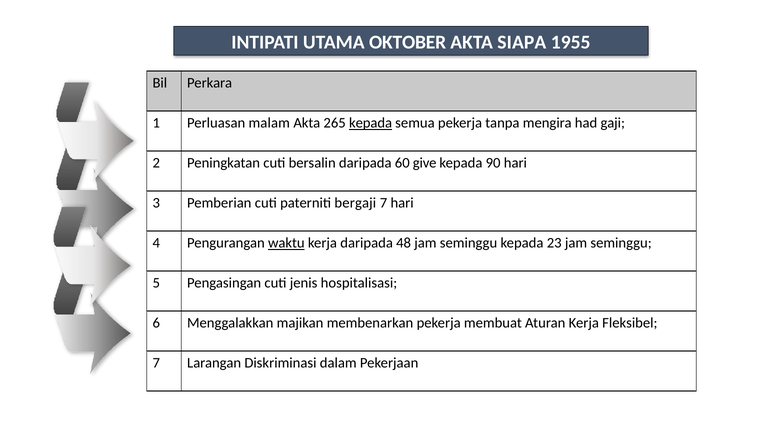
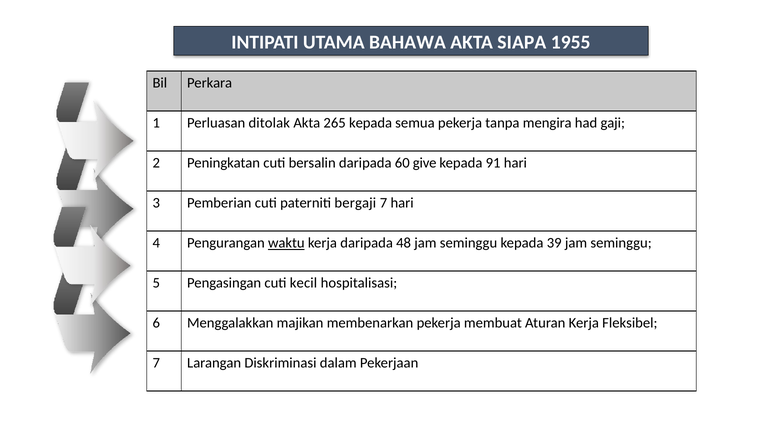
OKTOBER: OKTOBER -> BAHAWA
malam: malam -> ditolak
kepada at (371, 123) underline: present -> none
90: 90 -> 91
23: 23 -> 39
jenis: jenis -> kecil
